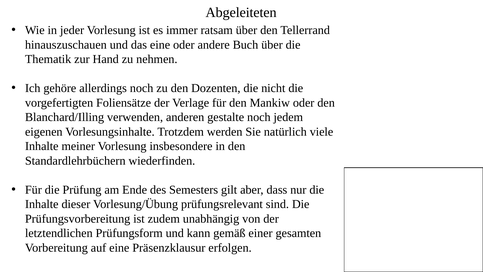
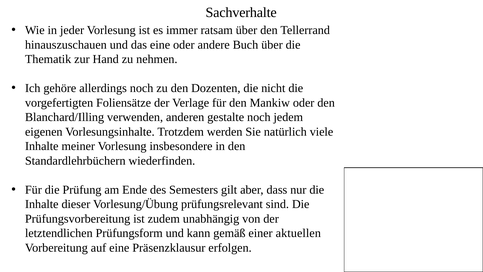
Abgeleiteten: Abgeleiteten -> Sachverhalte
gesamten: gesamten -> aktuellen
